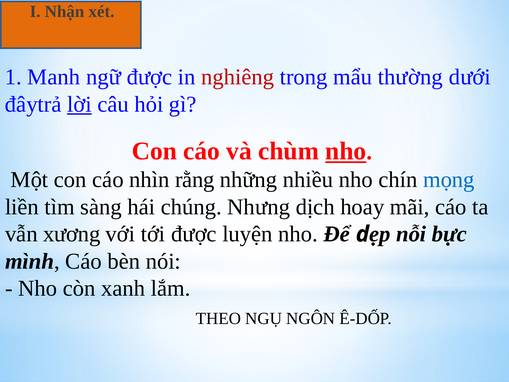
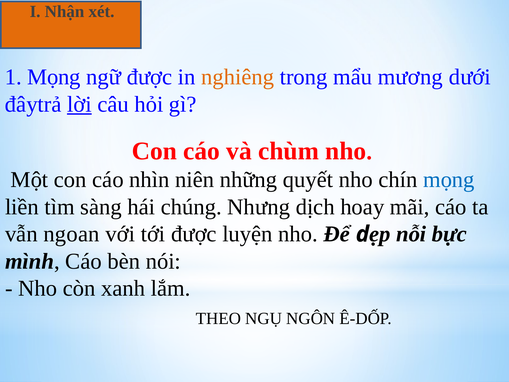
1 Manh: Manh -> Mọng
nghiêng colour: red -> orange
thường: thường -> mương
nho at (346, 151) underline: present -> none
rằng: rằng -> niên
nhiều: nhiều -> quyết
xương: xương -> ngoan
